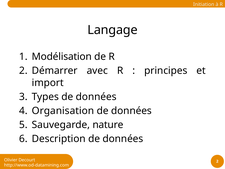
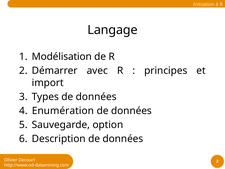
Organisation: Organisation -> Enumération
nature: nature -> option
